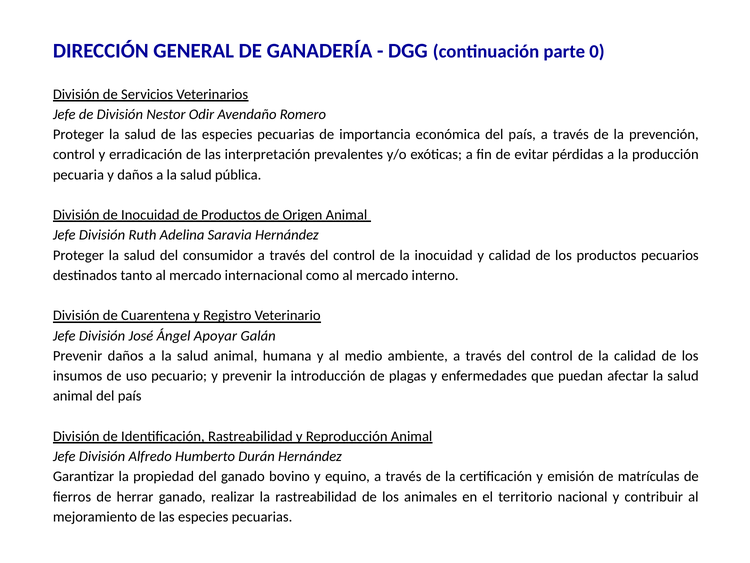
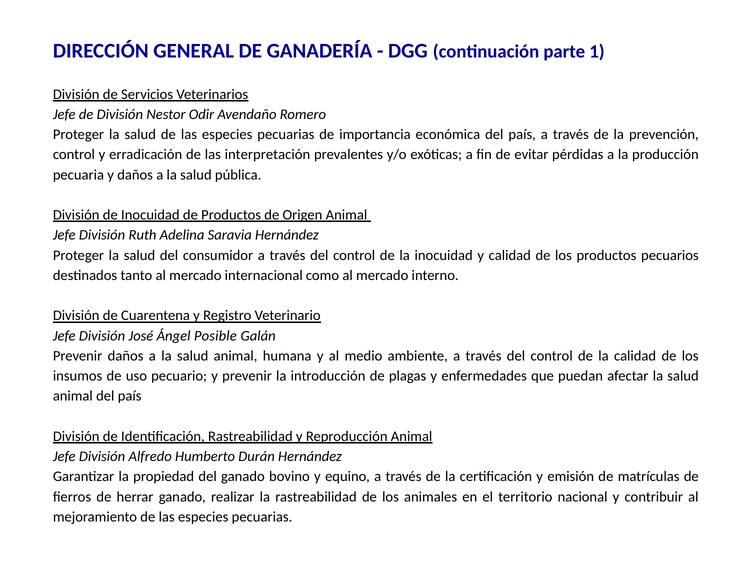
0: 0 -> 1
Apoyar: Apoyar -> Posible
